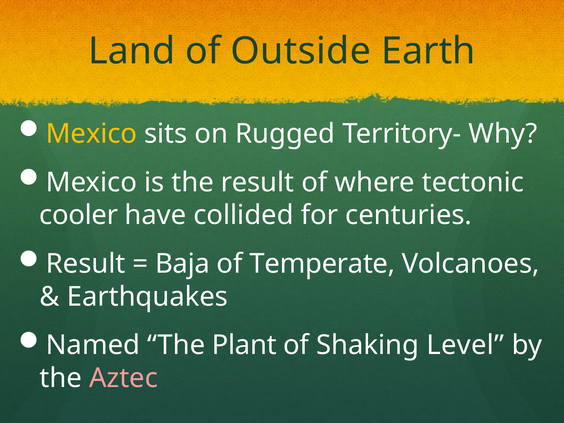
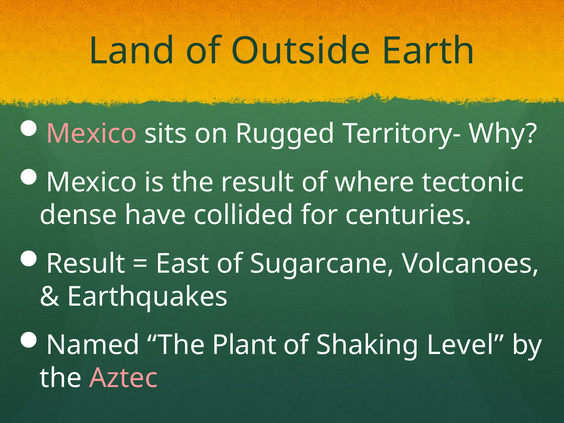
Mexico at (91, 134) colour: yellow -> pink
cooler: cooler -> dense
Baja: Baja -> East
Temperate: Temperate -> Sugarcane
